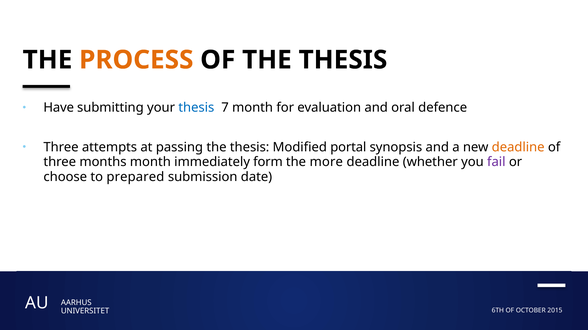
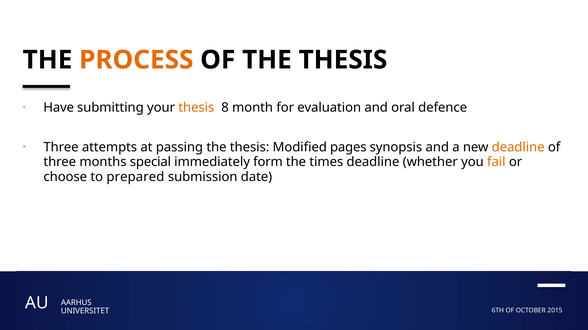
thesis at (196, 108) colour: blue -> orange
7: 7 -> 8
portal: portal -> pages
months month: month -> special
more: more -> times
fail colour: purple -> orange
